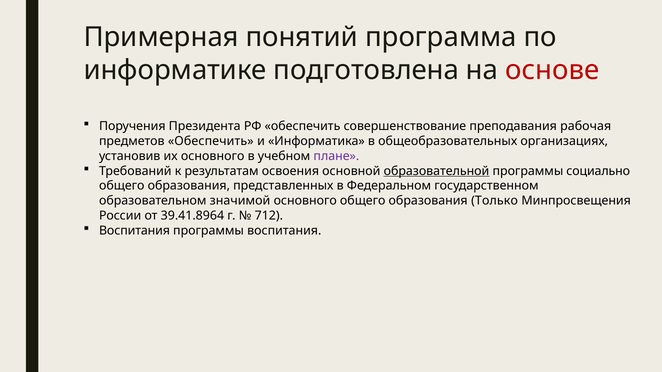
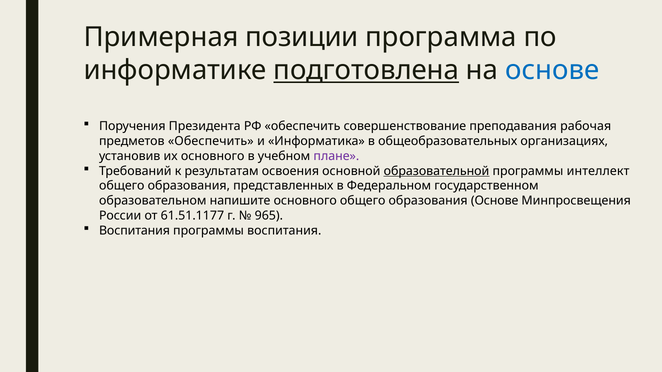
понятий: понятий -> позиции
подготовлена underline: none -> present
основе at (552, 70) colour: red -> blue
социально: социально -> интеллект
значимой: значимой -> напишите
образования Только: Только -> Основе
39.41.8964: 39.41.8964 -> 61.51.1177
712: 712 -> 965
